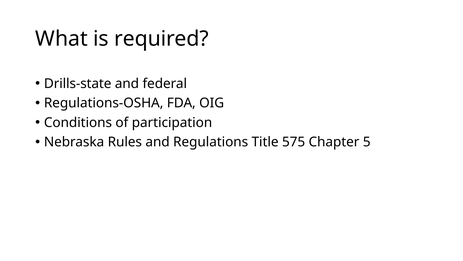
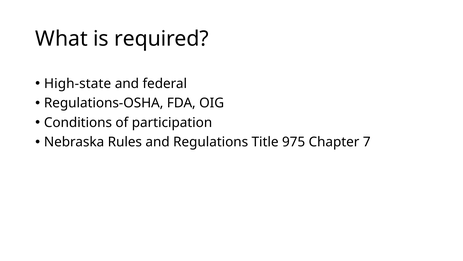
Drills-state: Drills-state -> High-state
575: 575 -> 975
5: 5 -> 7
